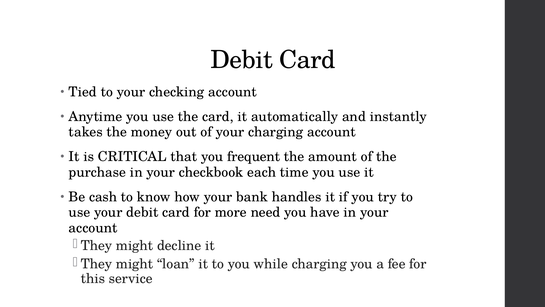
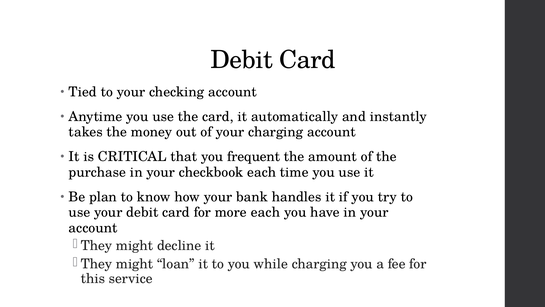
cash: cash -> plan
more need: need -> each
